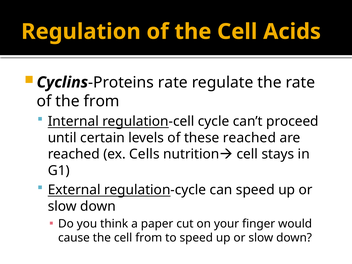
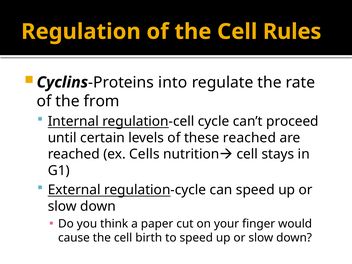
Acids: Acids -> Rules
Proteins rate: rate -> into
cell from: from -> birth
